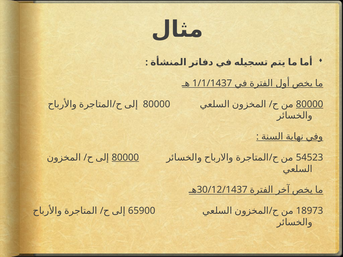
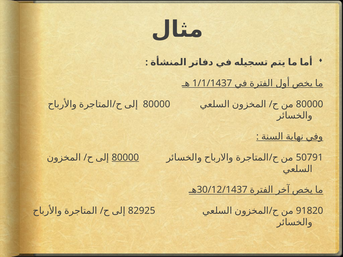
80000 at (310, 104) underline: present -> none
54523: 54523 -> 50791
65900: 65900 -> 82925
18973: 18973 -> 91820
